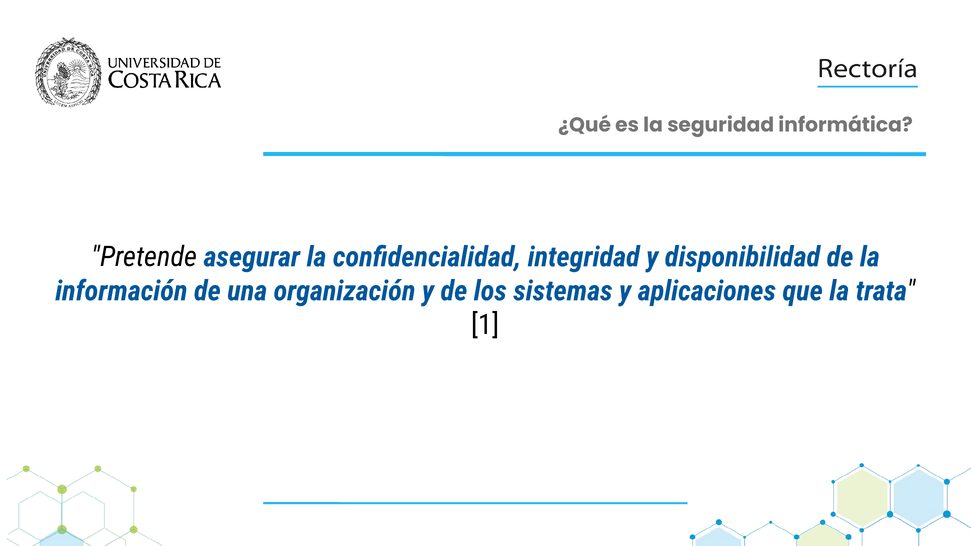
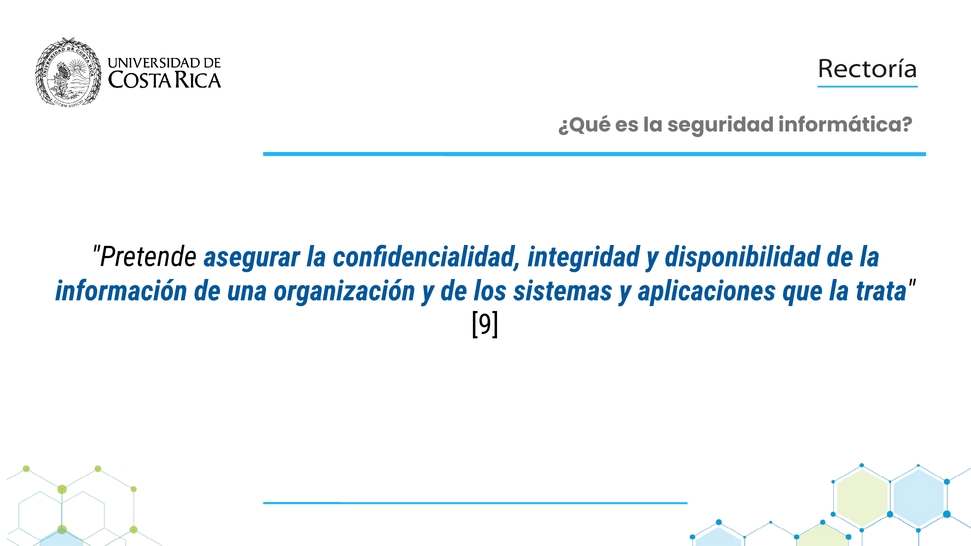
1: 1 -> 9
